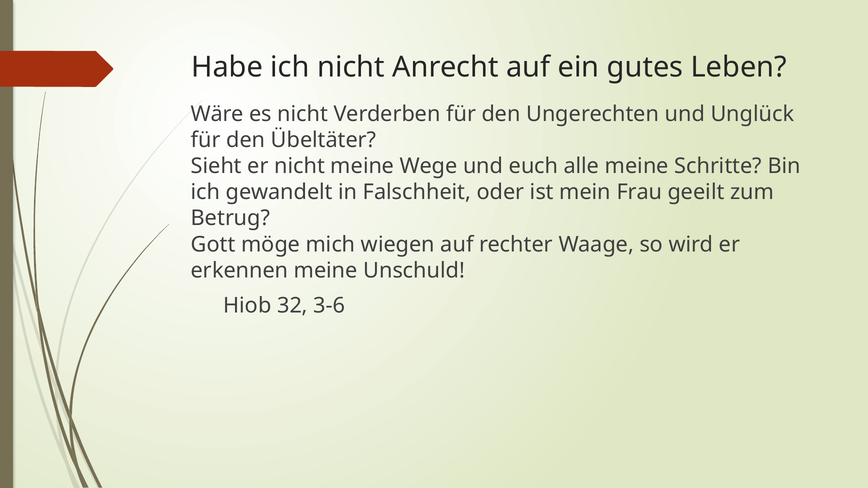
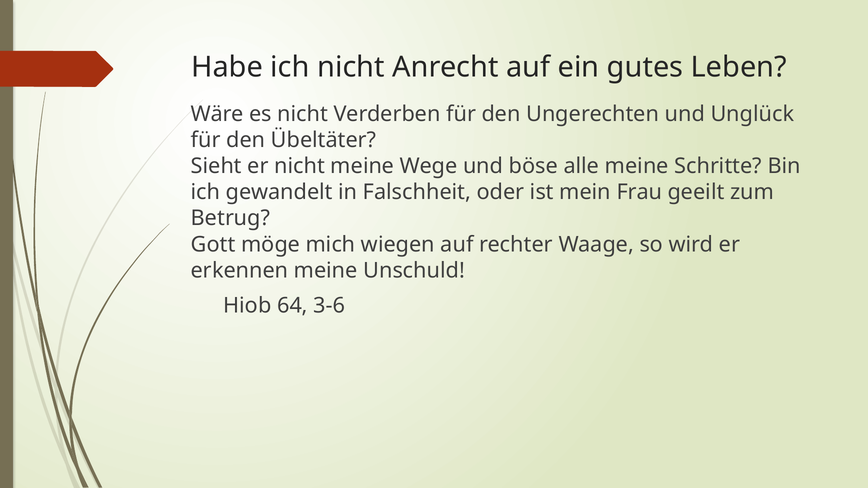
euch: euch -> böse
32: 32 -> 64
